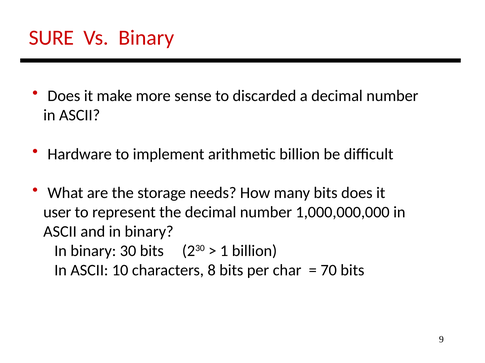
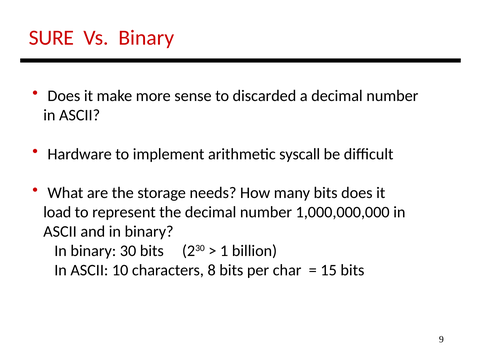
arithmetic billion: billion -> syscall
user: user -> load
70: 70 -> 15
